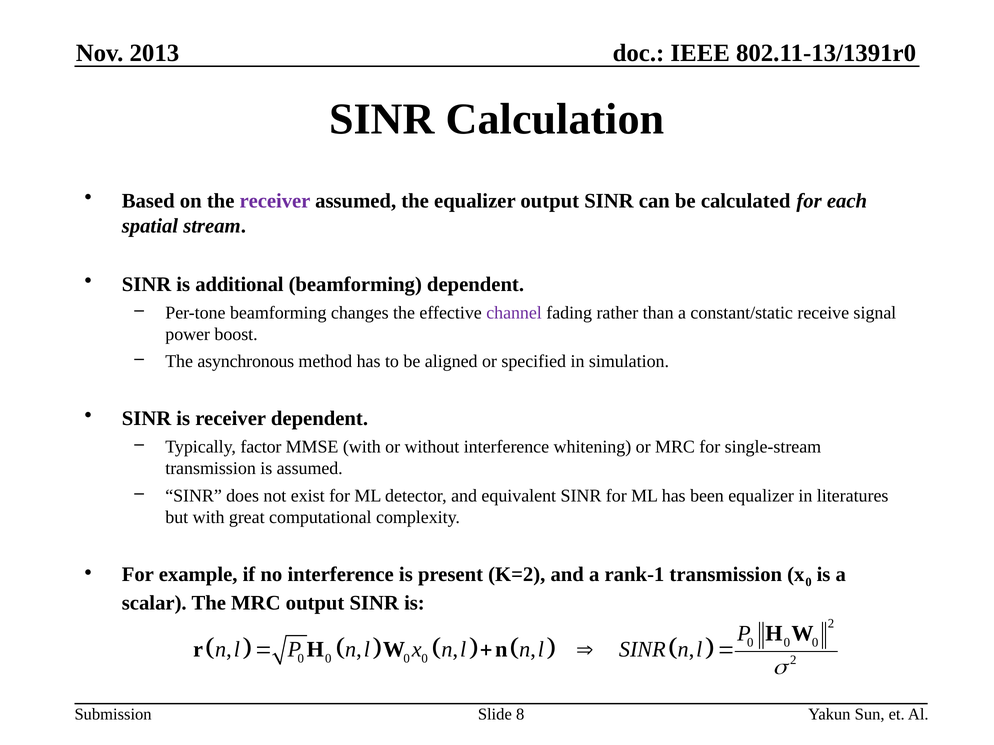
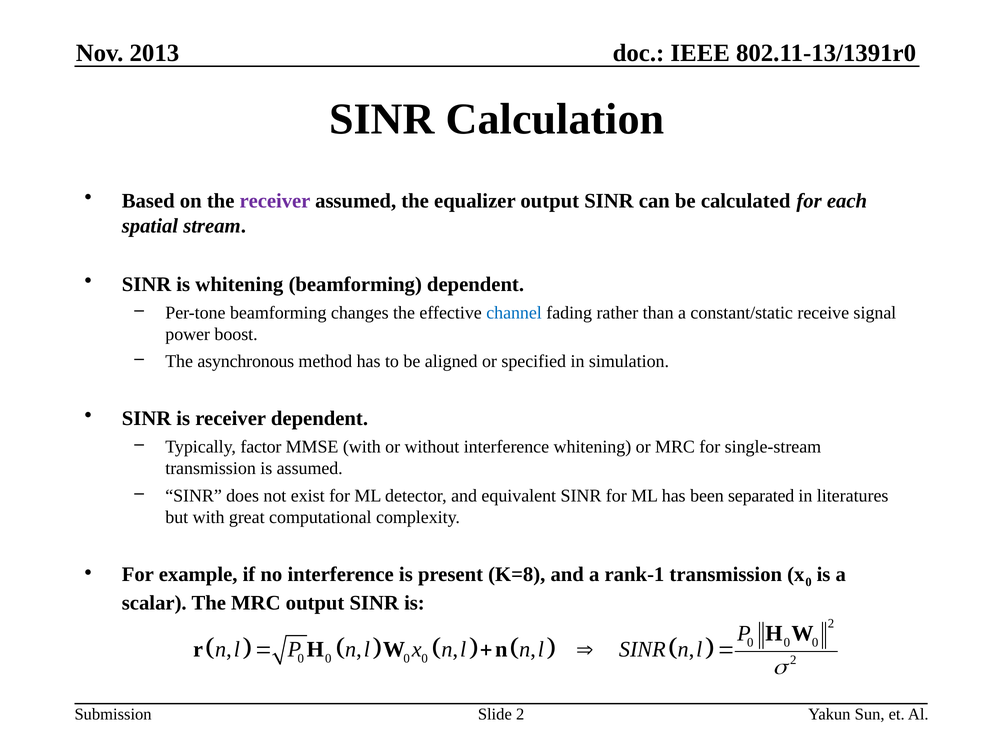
is additional: additional -> whitening
channel colour: purple -> blue
been equalizer: equalizer -> separated
K=2: K=2 -> K=8
Slide 8: 8 -> 2
